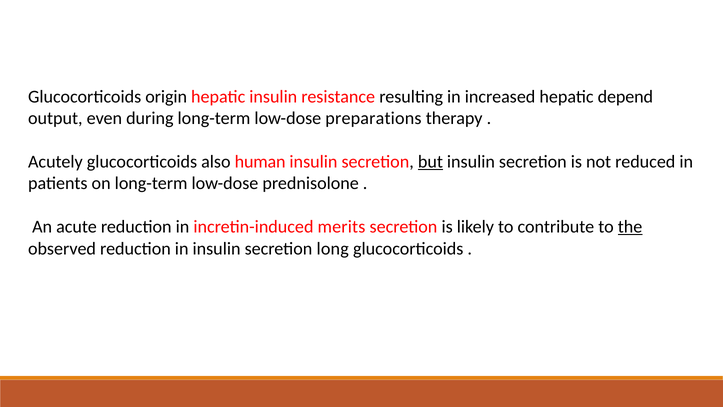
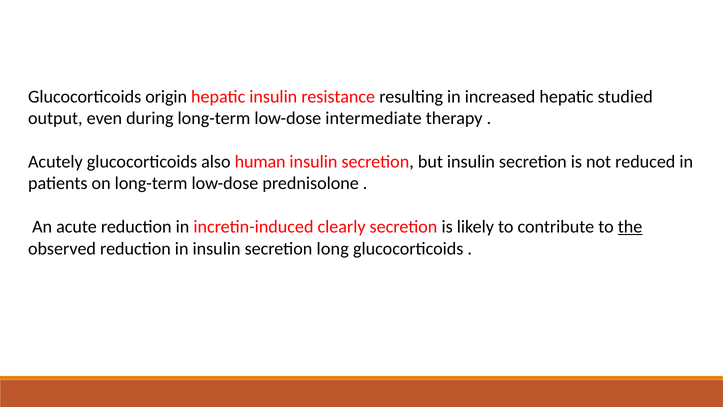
depend: depend -> studied
preparations: preparations -> intermediate
but underline: present -> none
merits: merits -> clearly
